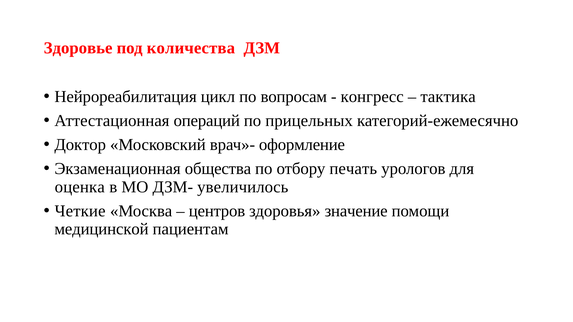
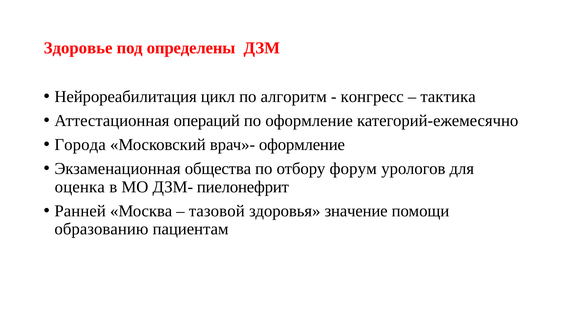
количества: количества -> определены
вопросам: вопросам -> алгоритм
по прицельных: прицельных -> оформление
Доктор: Доктор -> Города
печать: печать -> форум
увеличилось: увеличилось -> пиелонефрит
Четкие: Четкие -> Ранней
центров: центров -> тазовой
медицинской: медицинской -> образованию
